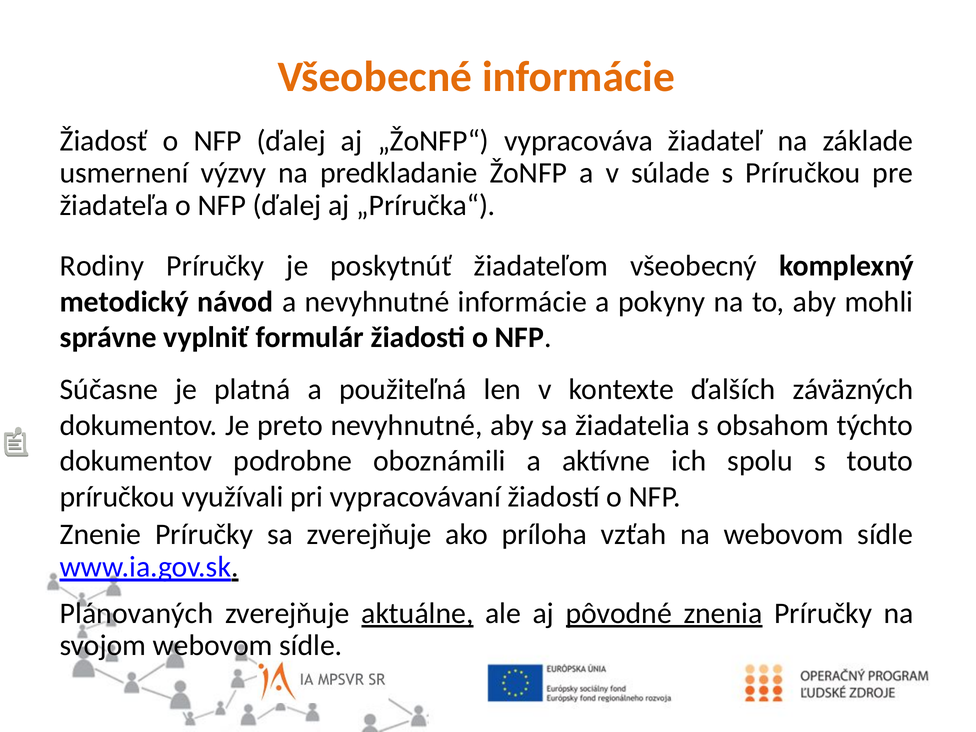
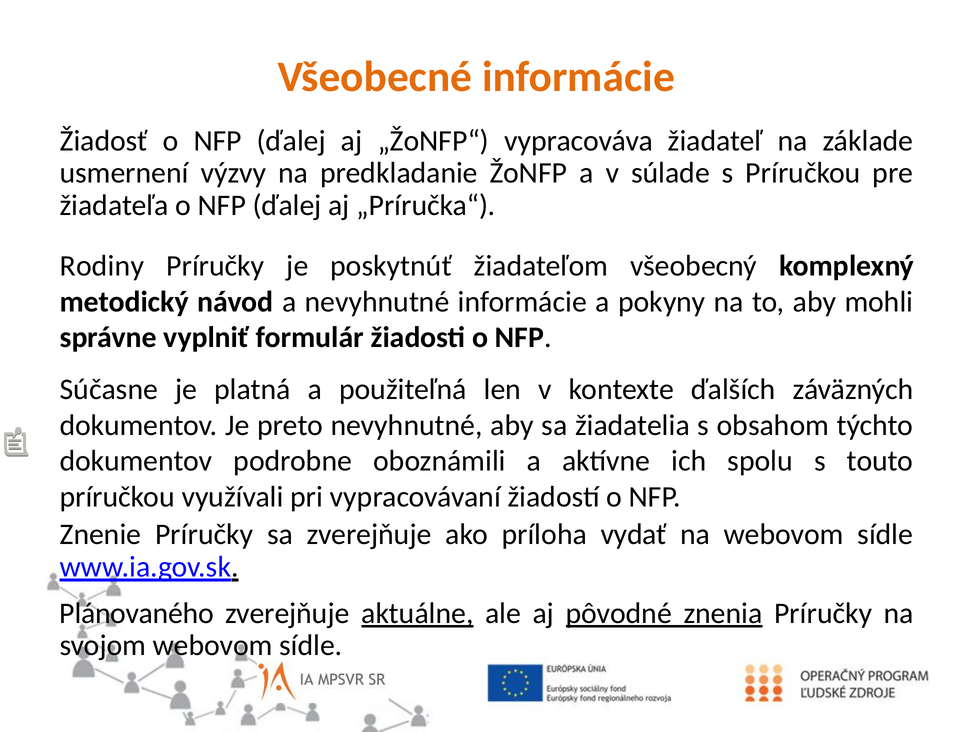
vzťah: vzťah -> vydať
Plánovaných: Plánovaných -> Plánovaného
